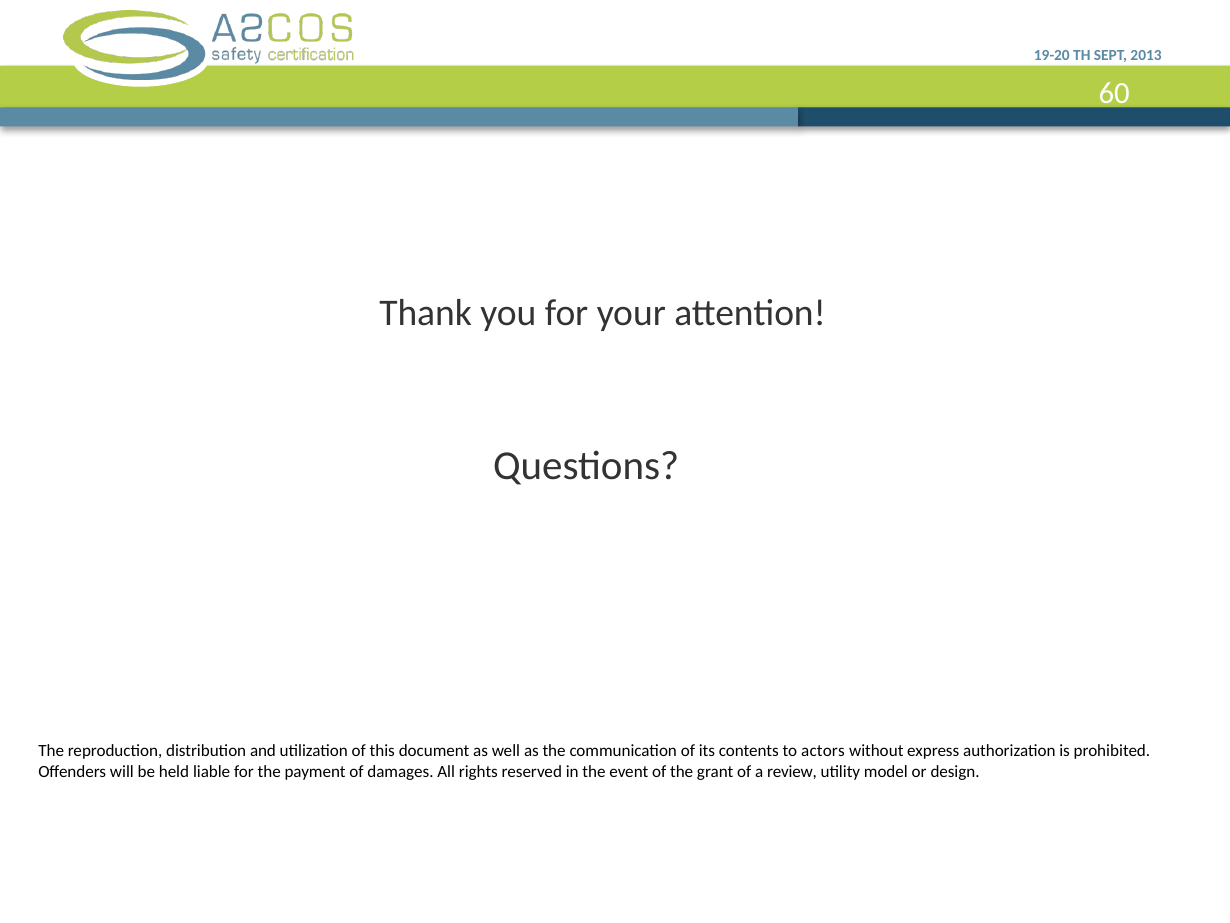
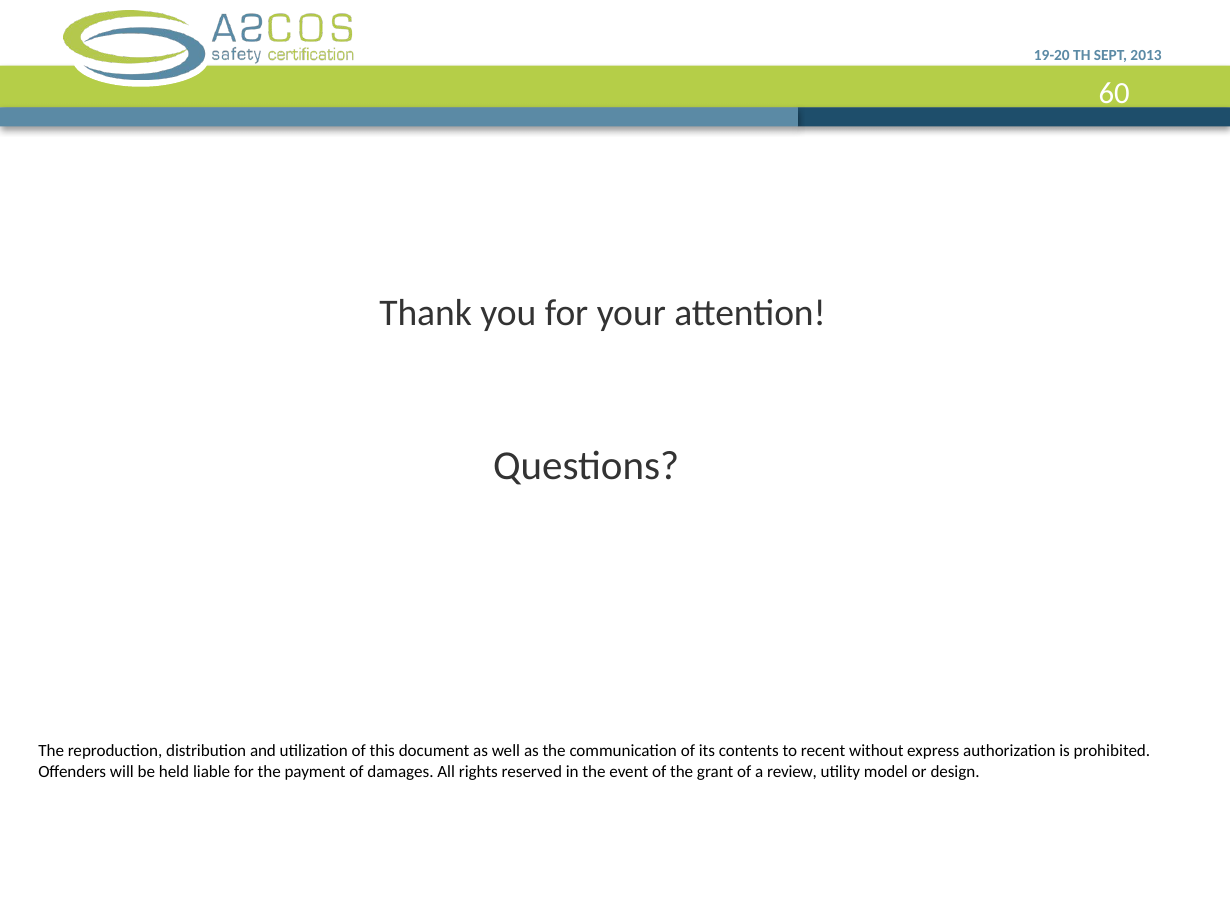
actors: actors -> recent
